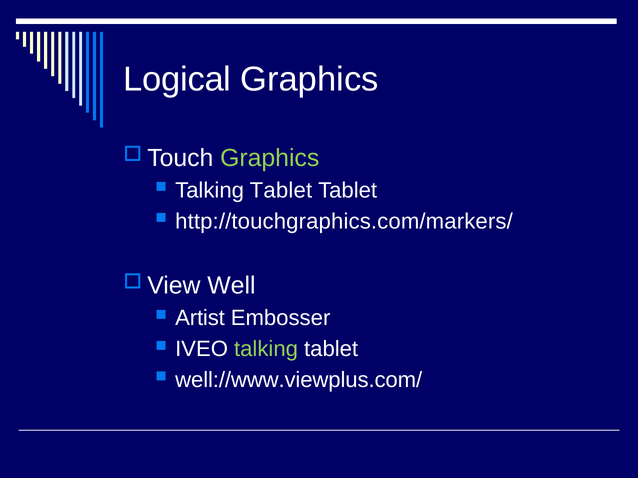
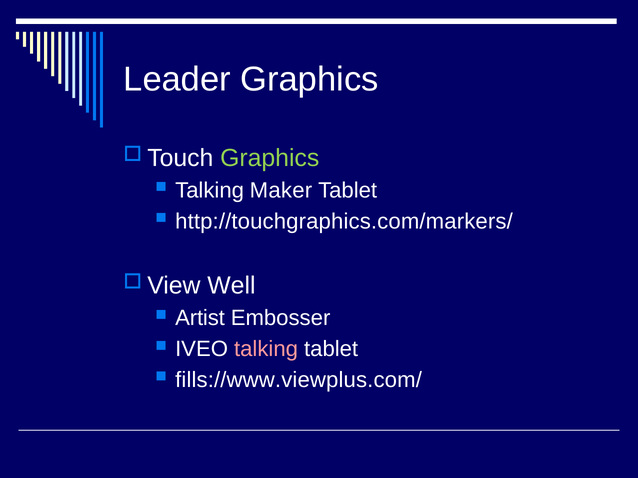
Logical: Logical -> Leader
Tablet at (281, 190): Tablet -> Maker
talking at (266, 349) colour: light green -> pink
well://www.viewplus.com/: well://www.viewplus.com/ -> fills://www.viewplus.com/
